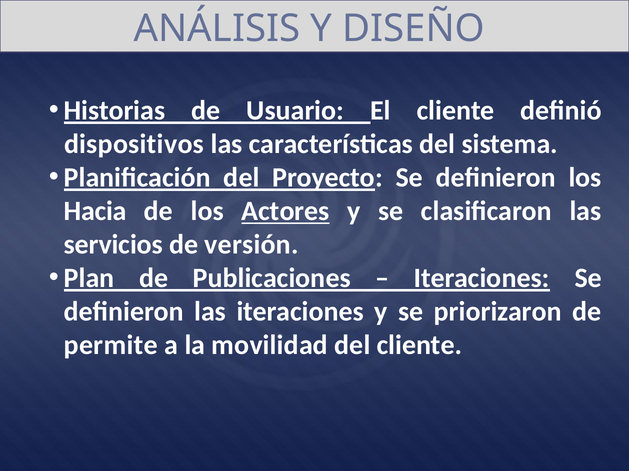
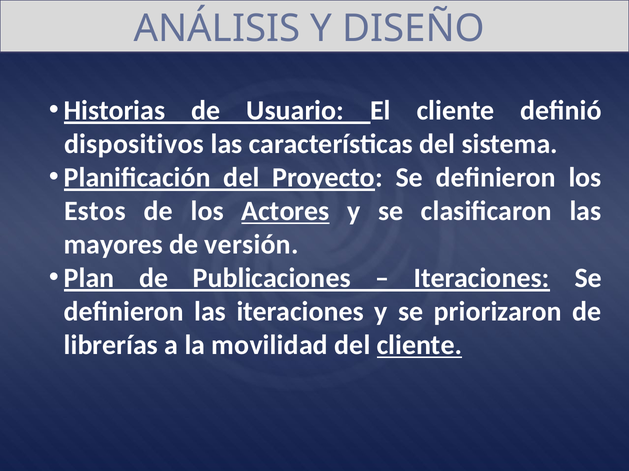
Hacia: Hacia -> Estos
servicios: servicios -> mayores
permite: permite -> librerías
cliente at (419, 346) underline: none -> present
